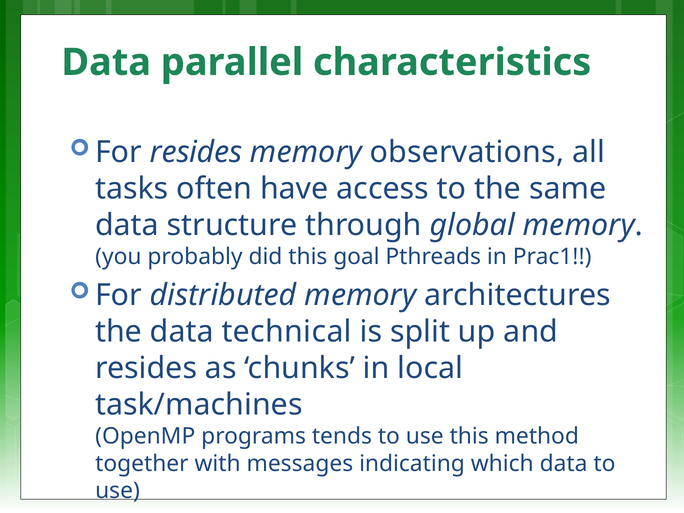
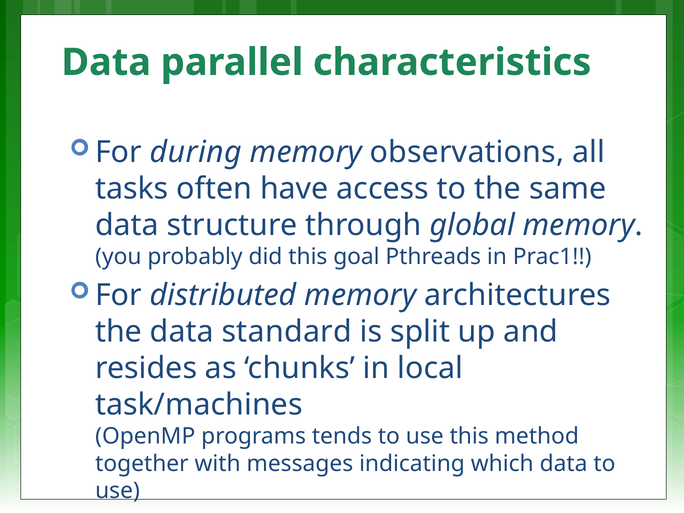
For resides: resides -> during
technical: technical -> standard
